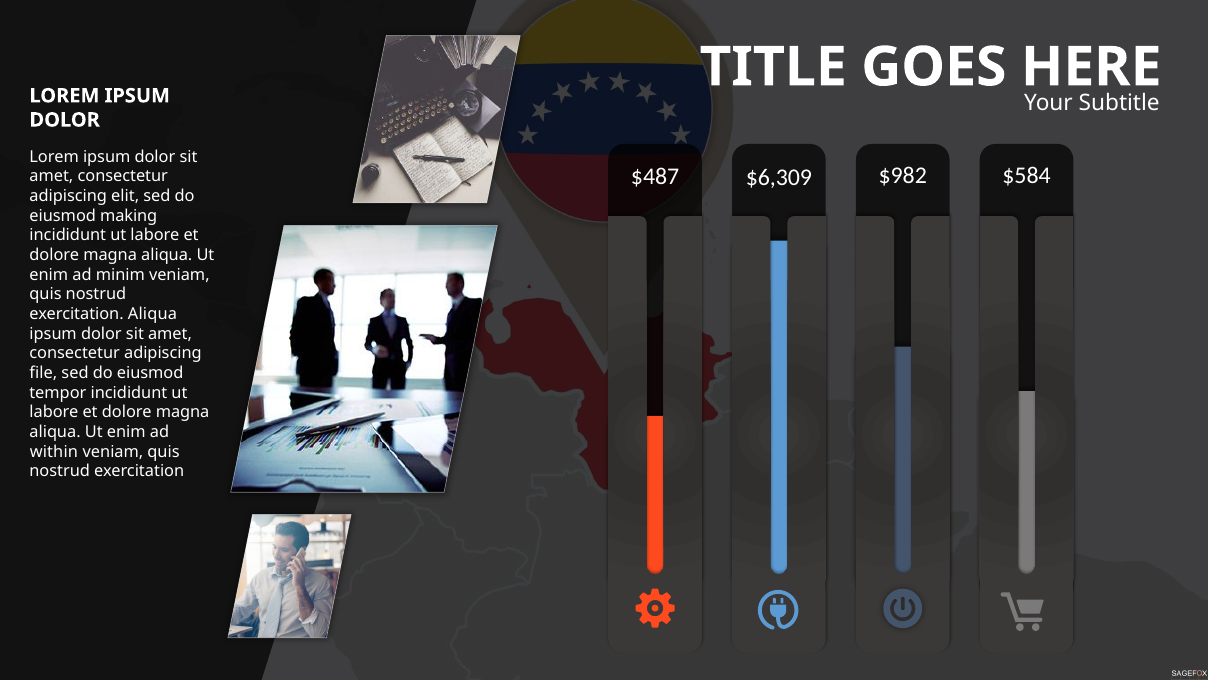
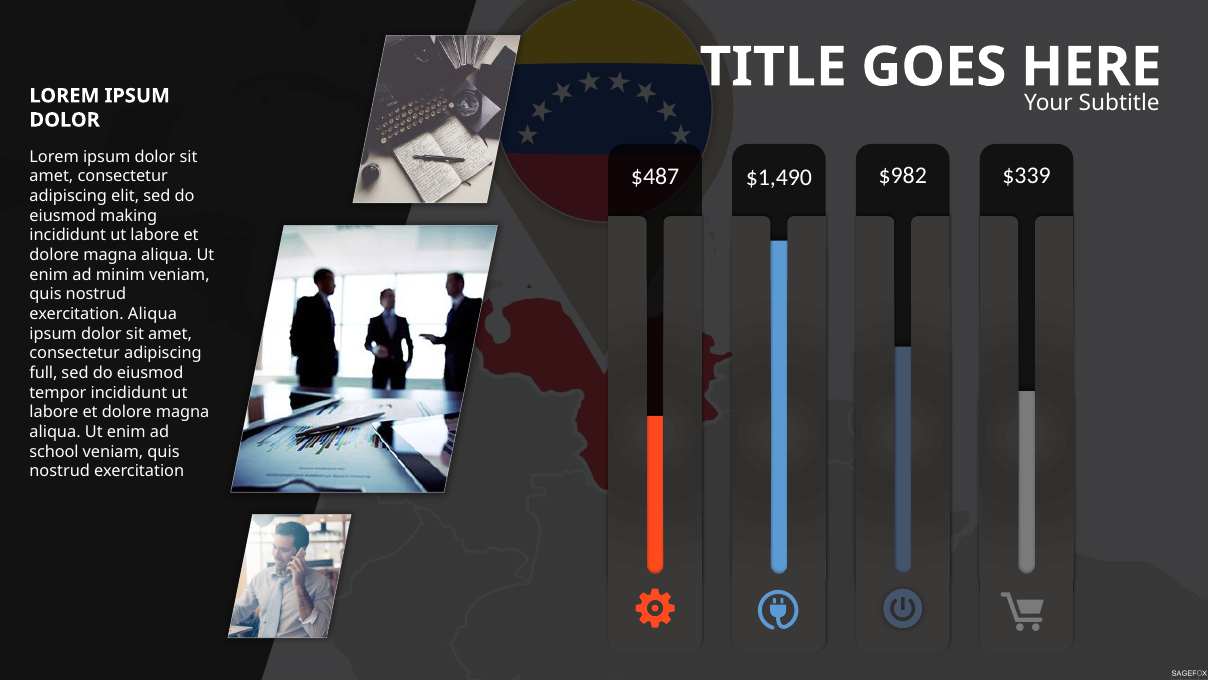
$6,309: $6,309 -> $1,490
$584: $584 -> $339
file: file -> full
within: within -> school
